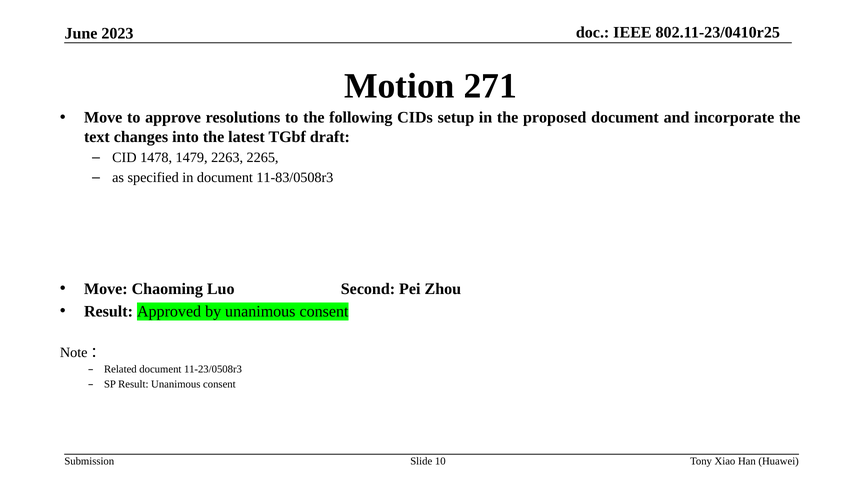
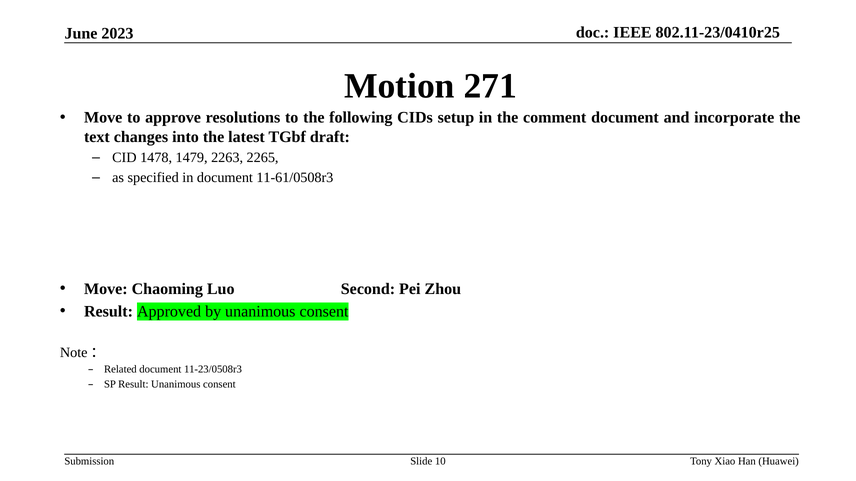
proposed: proposed -> comment
11-83/0508r3: 11-83/0508r3 -> 11-61/0508r3
